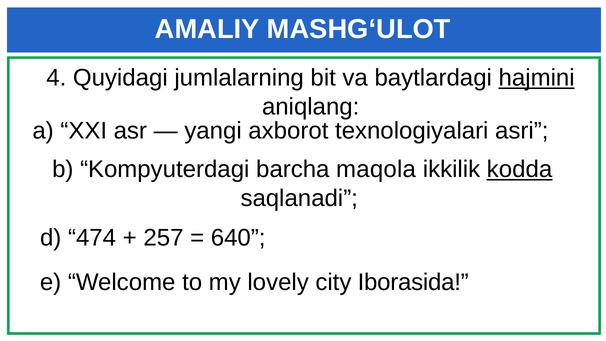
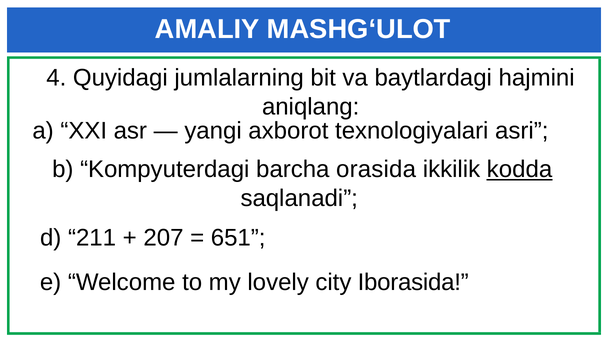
hajmini underline: present -> none
maqola: maqola -> orasida
474: 474 -> 211
257: 257 -> 207
640: 640 -> 651
